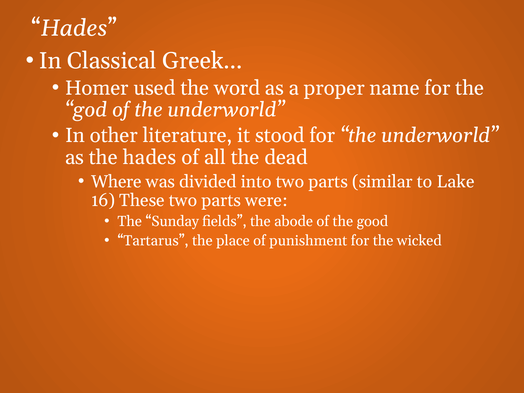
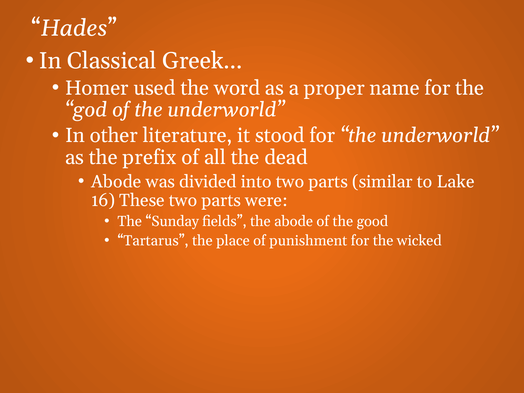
the hades: hades -> prefix
Where at (116, 182): Where -> Abode
